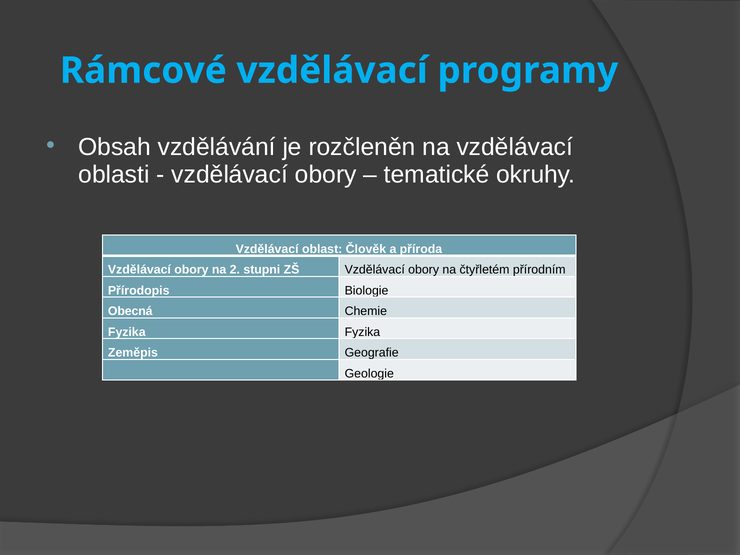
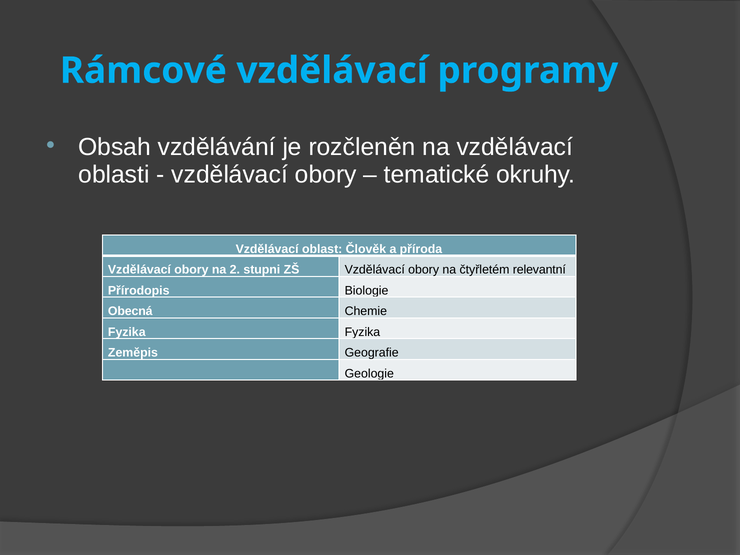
přírodním: přírodním -> relevantní
